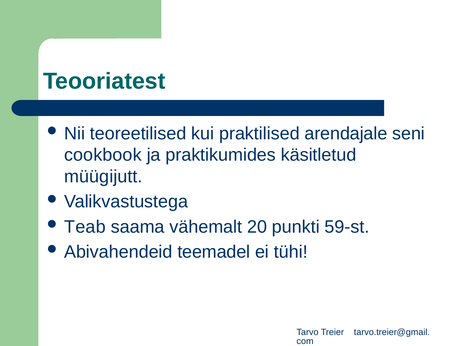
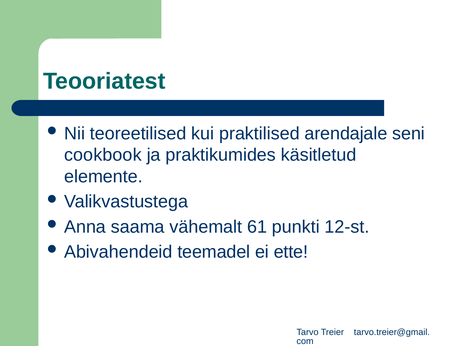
müügijutt: müügijutt -> elemente
Teab: Teab -> Anna
20: 20 -> 61
59-st: 59-st -> 12-st
tühi: tühi -> ette
